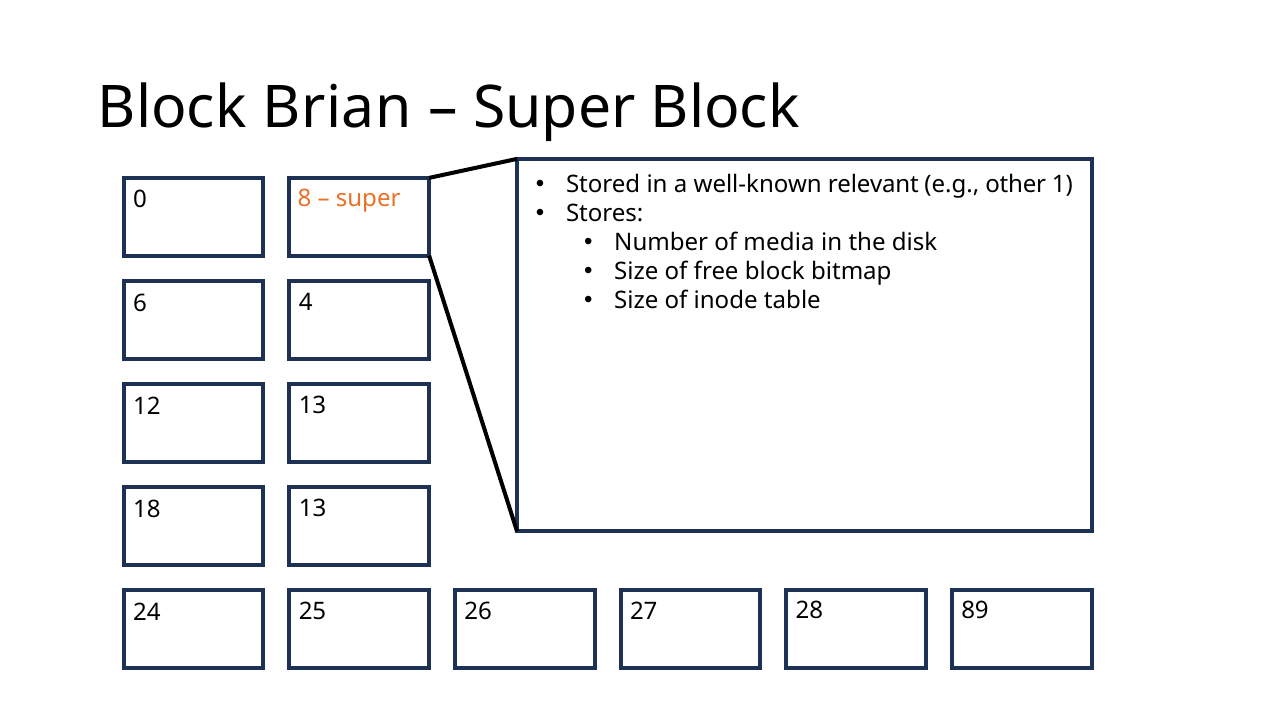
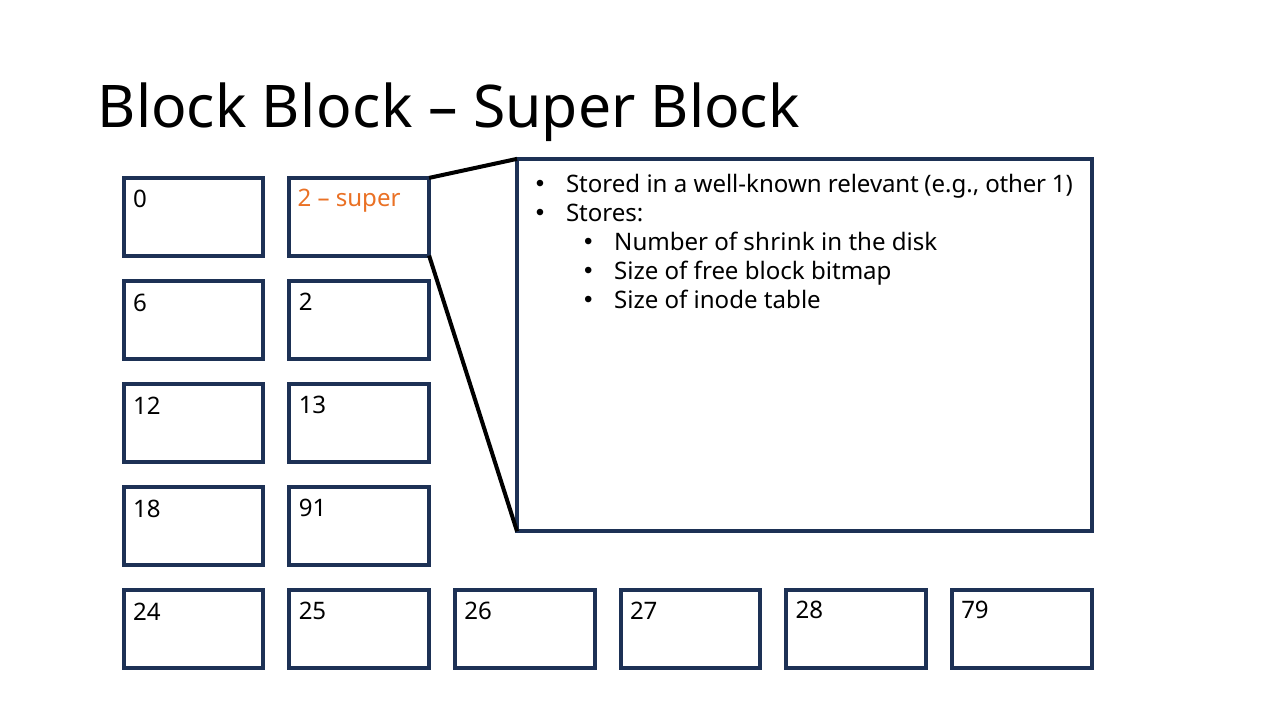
Block Brian: Brian -> Block
0 8: 8 -> 2
media: media -> shrink
6 4: 4 -> 2
18 13: 13 -> 91
89: 89 -> 79
